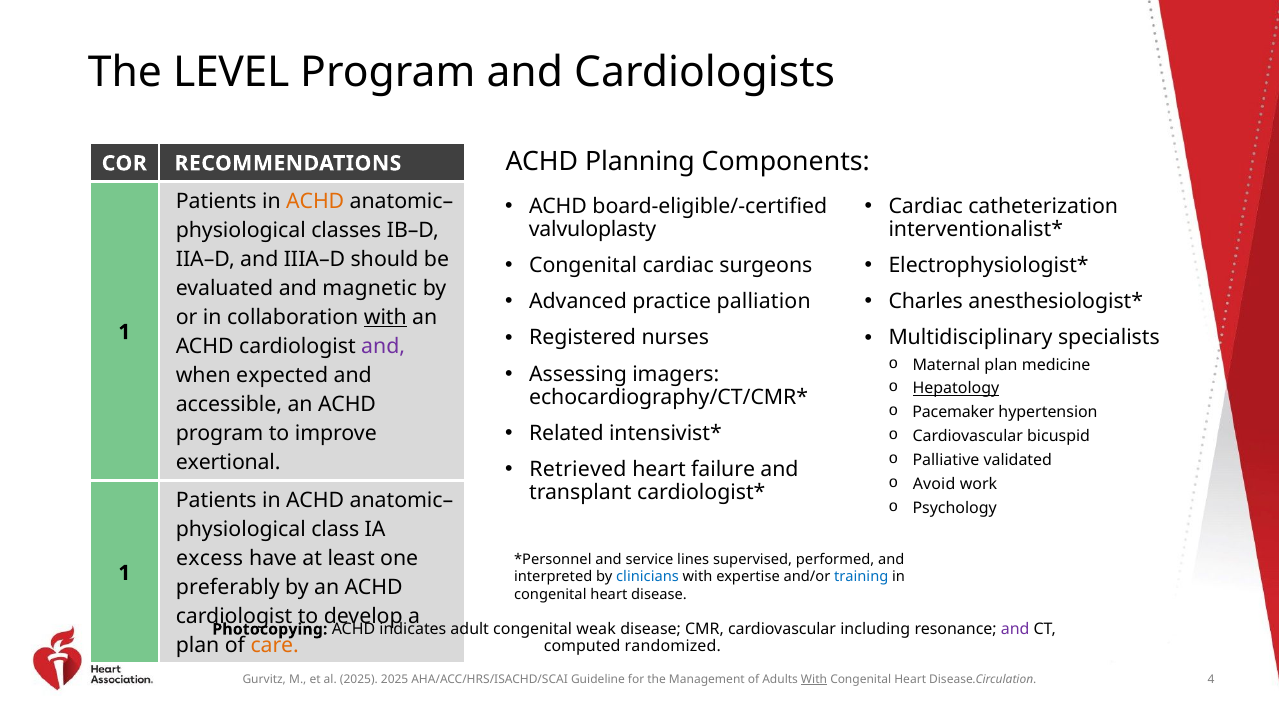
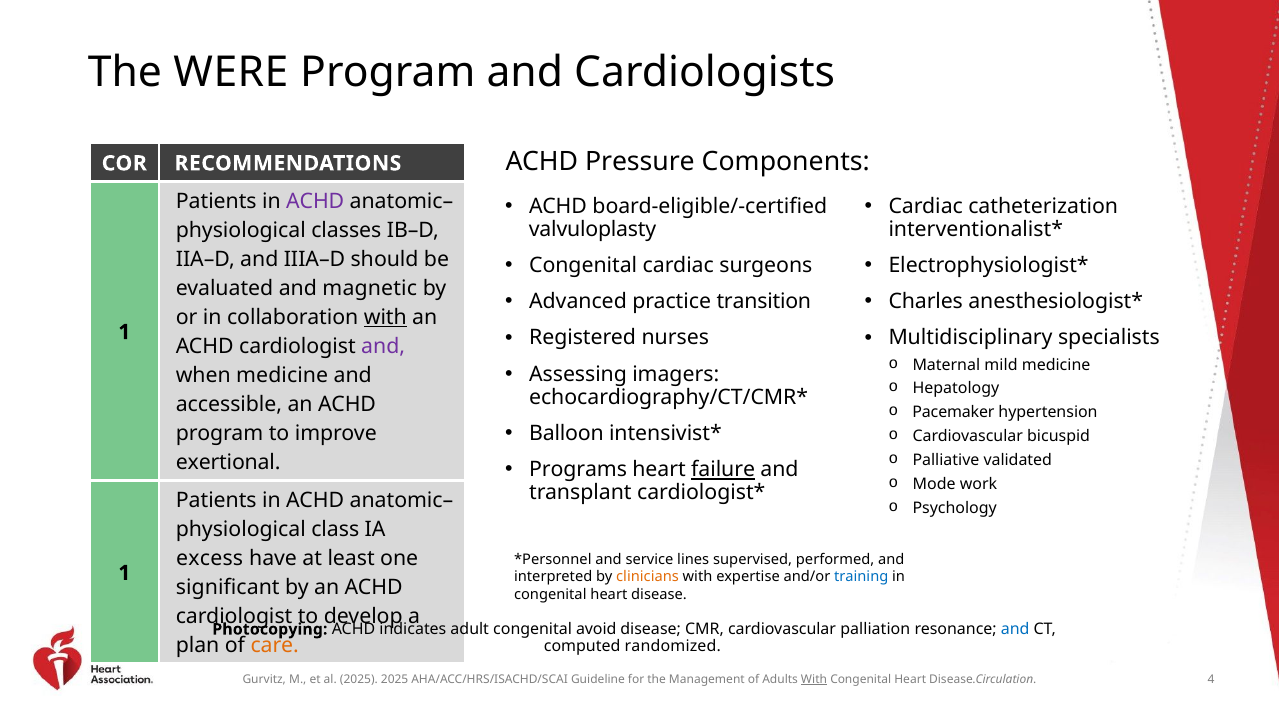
LEVEL: LEVEL -> WERE
Planning: Planning -> Pressure
ACHD at (315, 202) colour: orange -> purple
palliation: palliation -> transition
Maternal plan: plan -> mild
when expected: expected -> medicine
Hepatology underline: present -> none
Related: Related -> Balloon
Retrieved: Retrieved -> Programs
failure underline: none -> present
Avoid: Avoid -> Mode
clinicians colour: blue -> orange
preferably: preferably -> significant
weak: weak -> avoid
including: including -> palliation
and at (1015, 630) colour: purple -> blue
